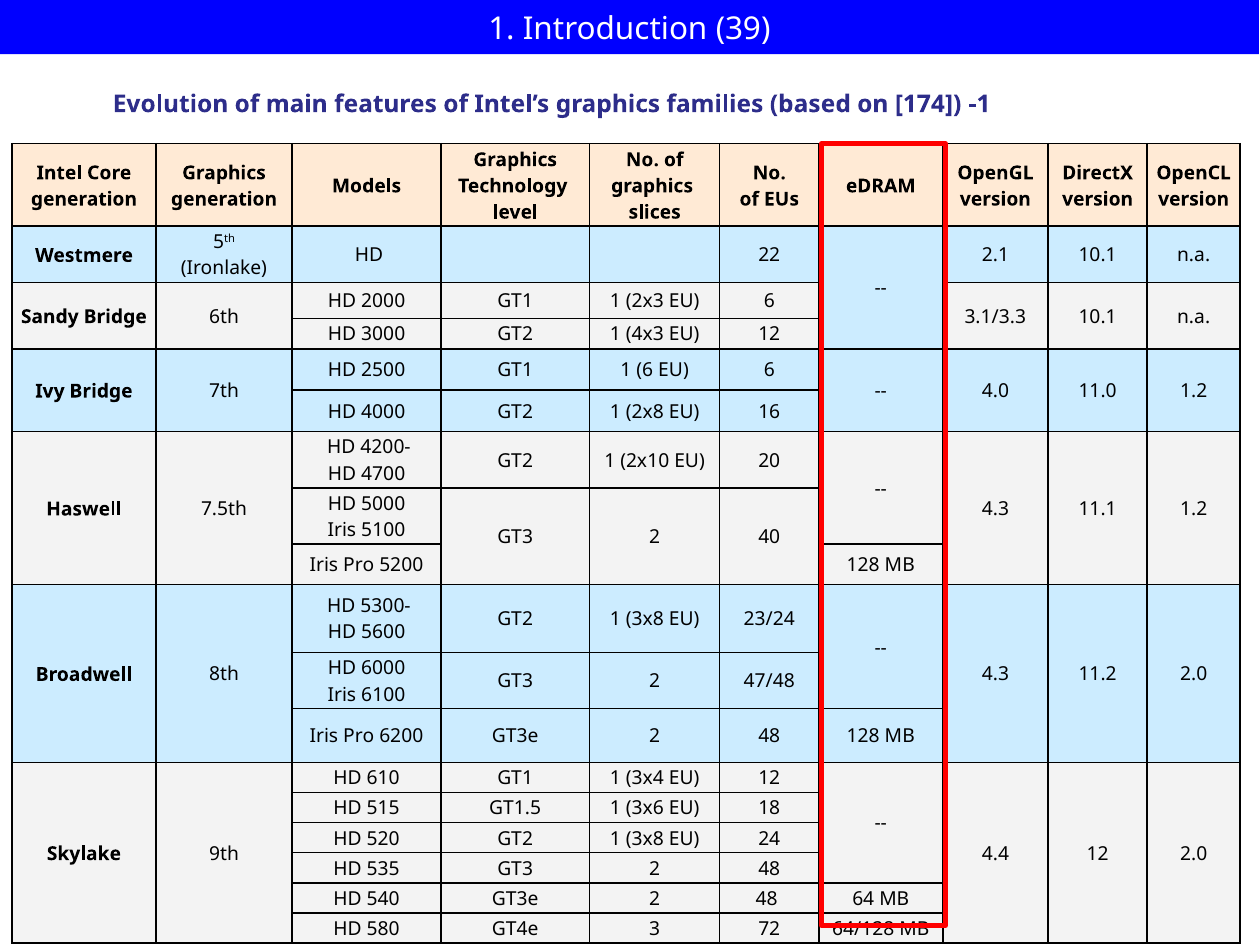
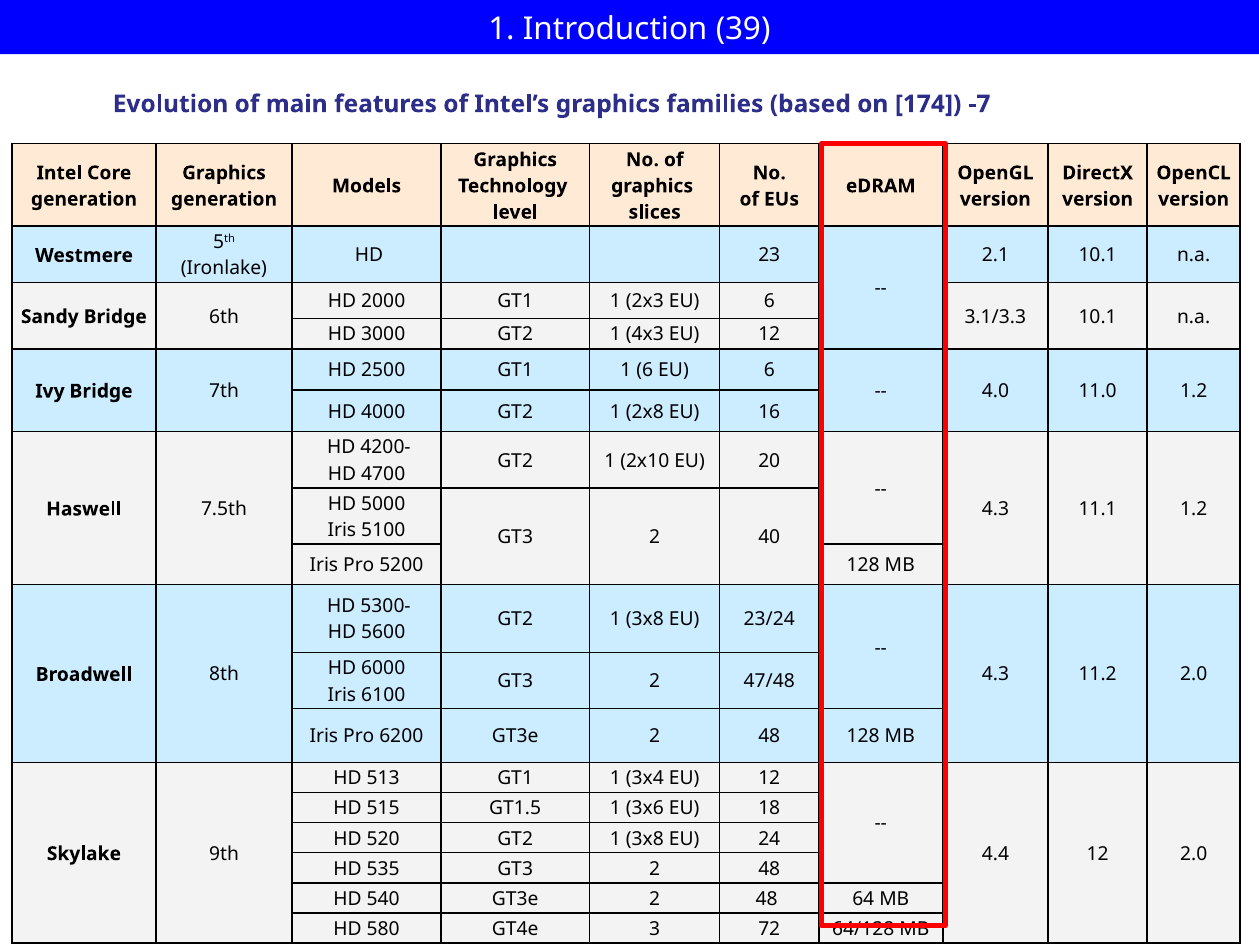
-1: -1 -> -7
22: 22 -> 23
610: 610 -> 513
